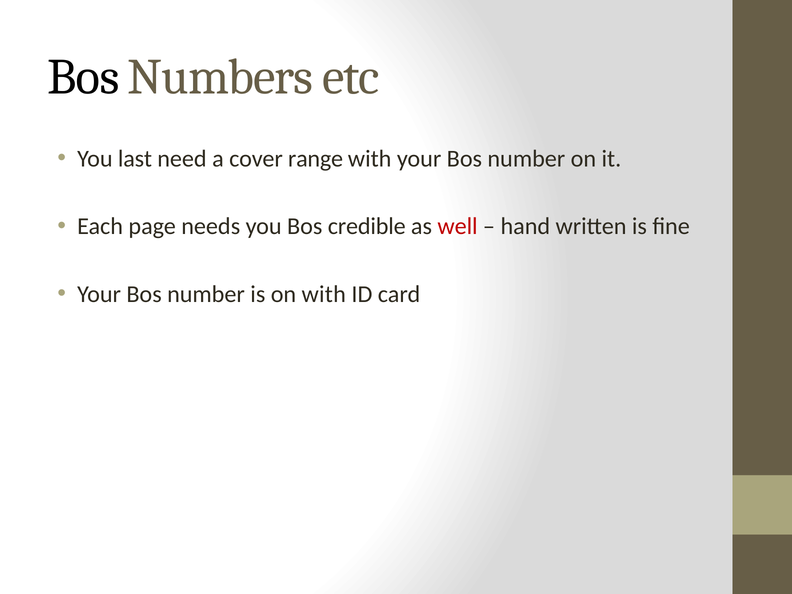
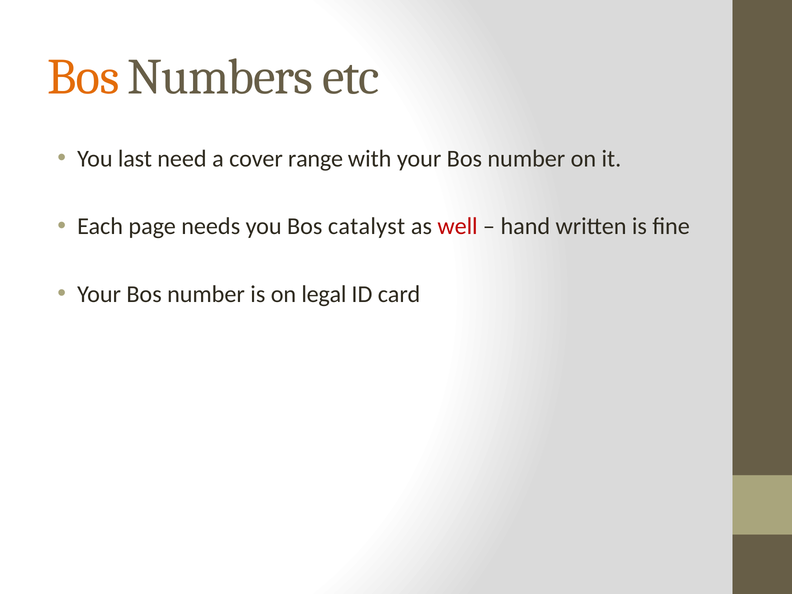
Bos at (83, 77) colour: black -> orange
credible: credible -> catalyst
on with: with -> legal
